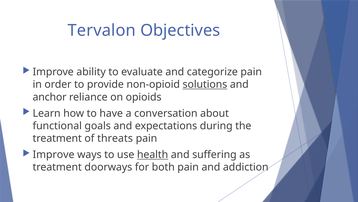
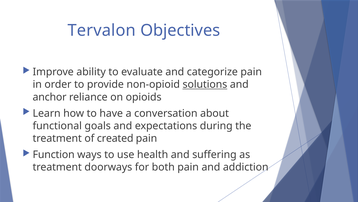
threats: threats -> created
Improve at (54, 154): Improve -> Function
health underline: present -> none
